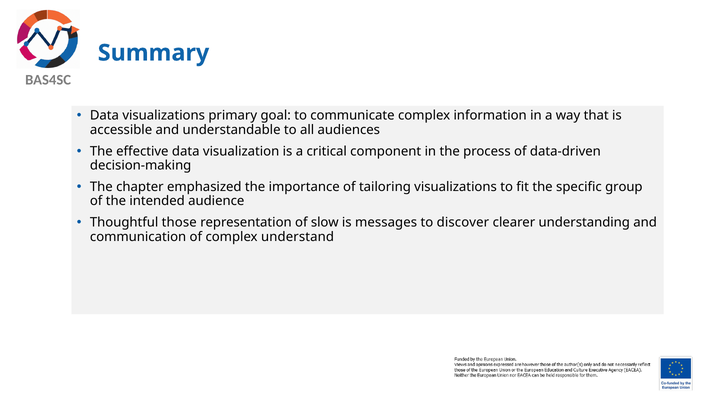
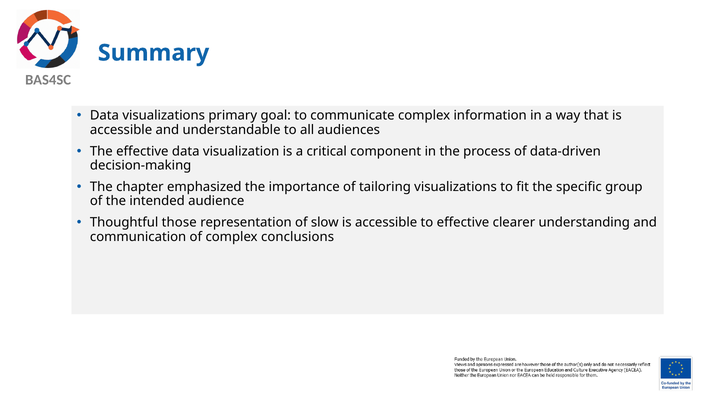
messages at (386, 223): messages -> accessible
to discover: discover -> effective
understand: understand -> conclusions
